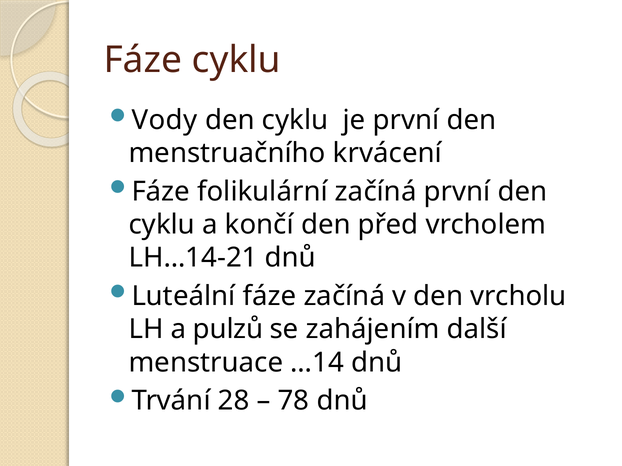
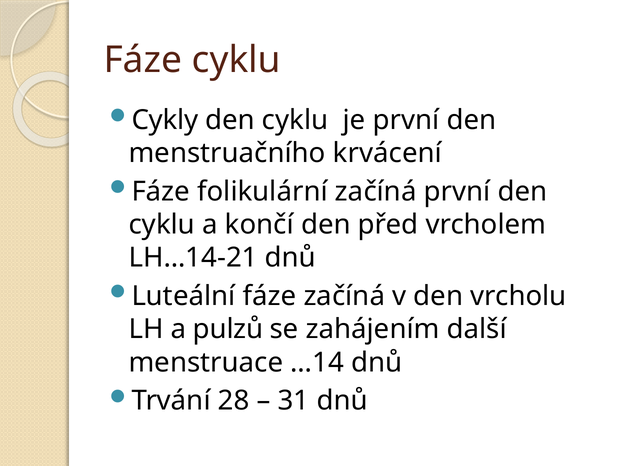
Vody: Vody -> Cykly
78: 78 -> 31
